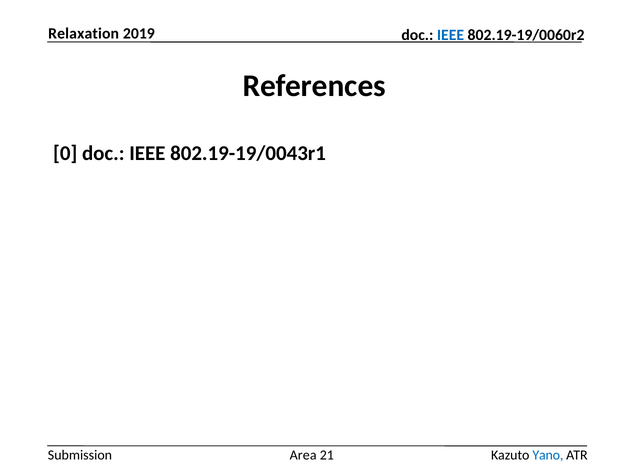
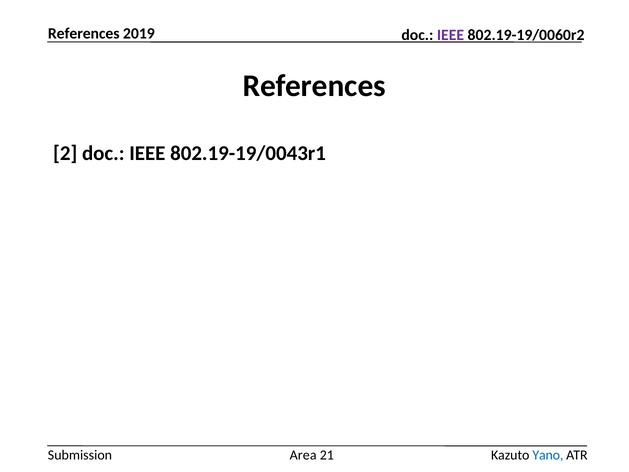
Relaxation at (84, 33): Relaxation -> References
IEEE at (450, 35) colour: blue -> purple
0: 0 -> 2
